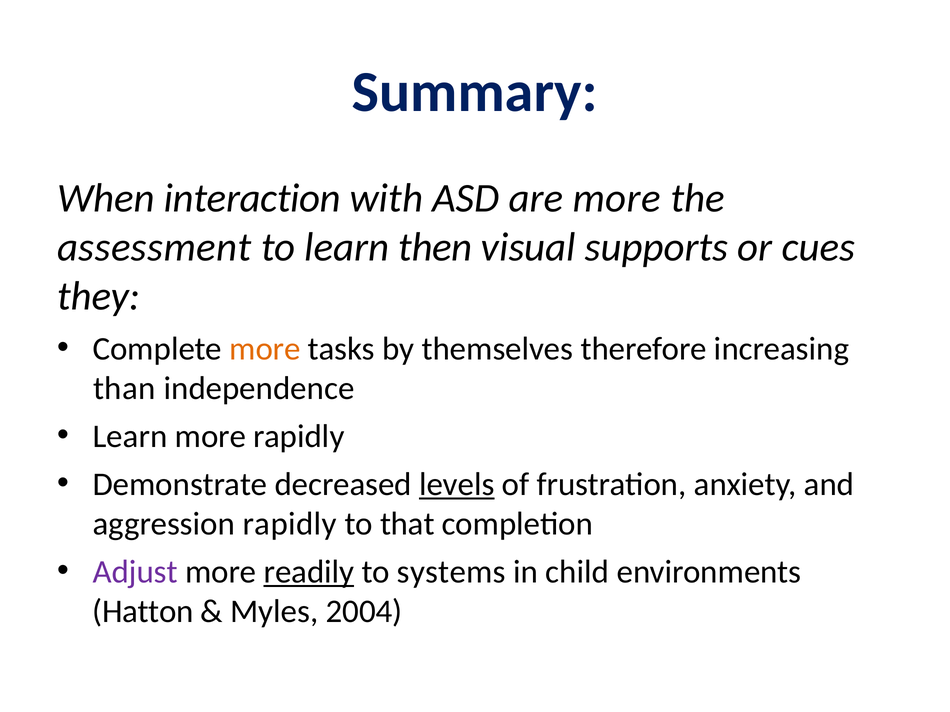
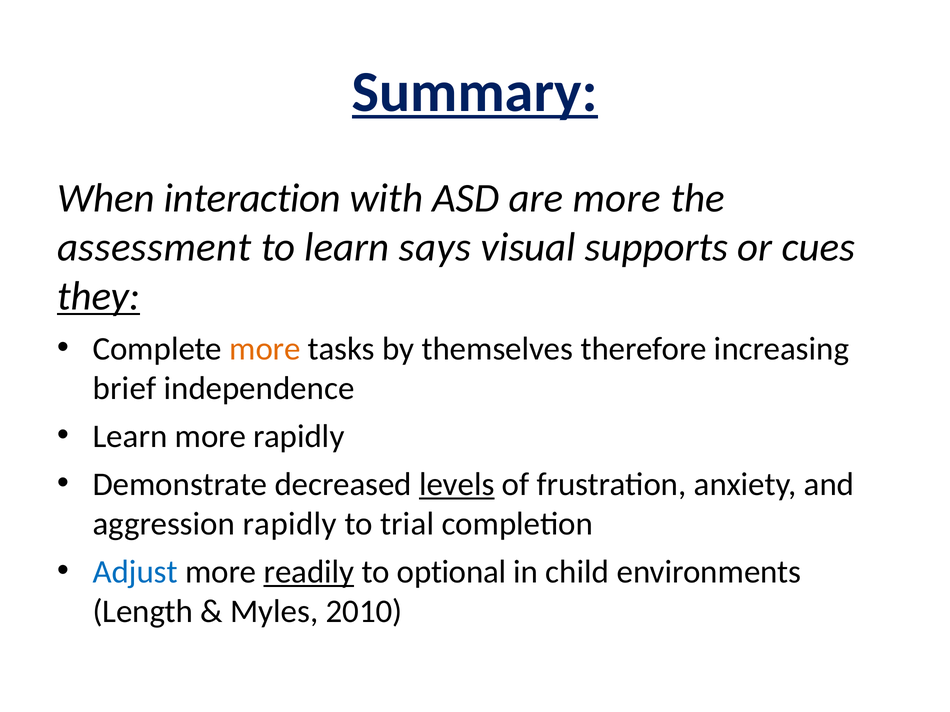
Summary underline: none -> present
then: then -> says
they underline: none -> present
than: than -> brief
that: that -> trial
Adjust colour: purple -> blue
systems: systems -> optional
Hatton: Hatton -> Length
2004: 2004 -> 2010
